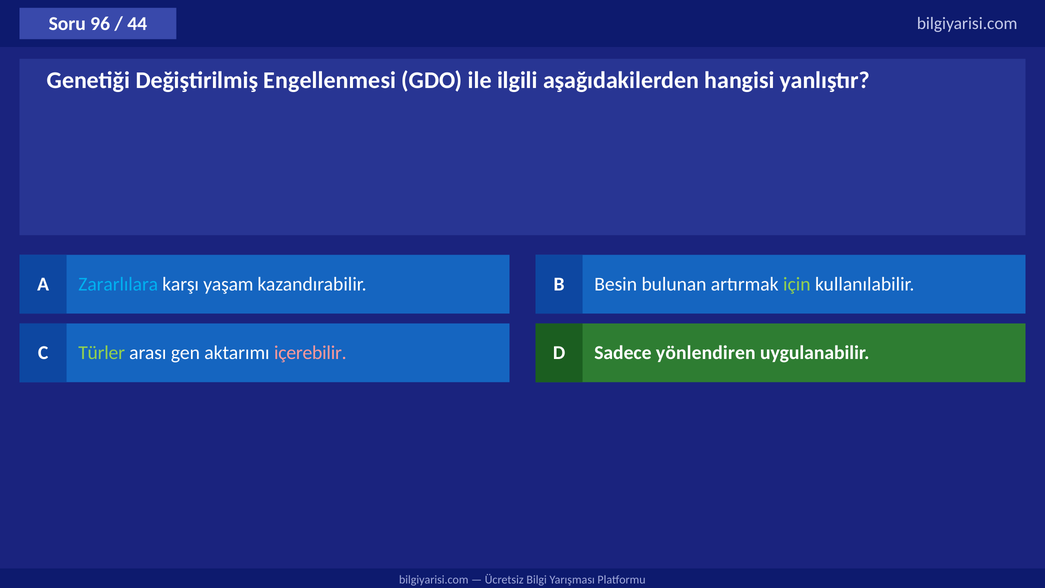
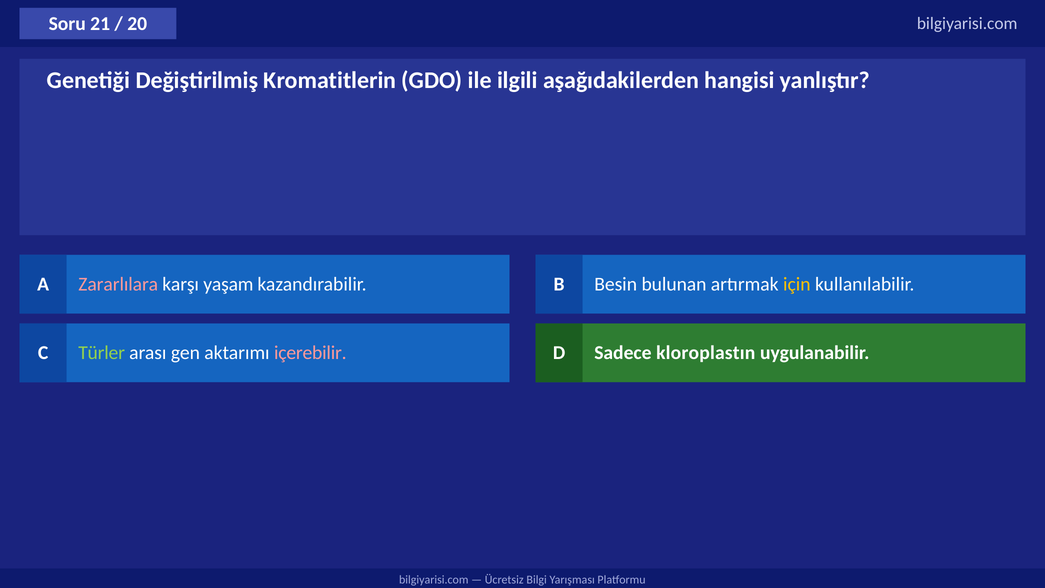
96: 96 -> 21
44: 44 -> 20
Engellenmesi: Engellenmesi -> Kromatitlerin
Zararlılara colour: light blue -> pink
için colour: light green -> yellow
yönlendiren: yönlendiren -> kloroplastın
